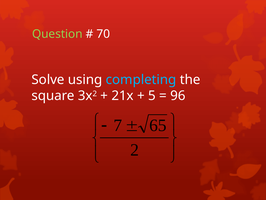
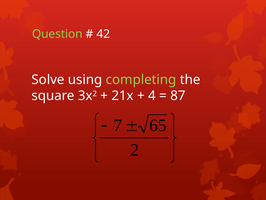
70: 70 -> 42
completing colour: light blue -> light green
5: 5 -> 4
96: 96 -> 87
